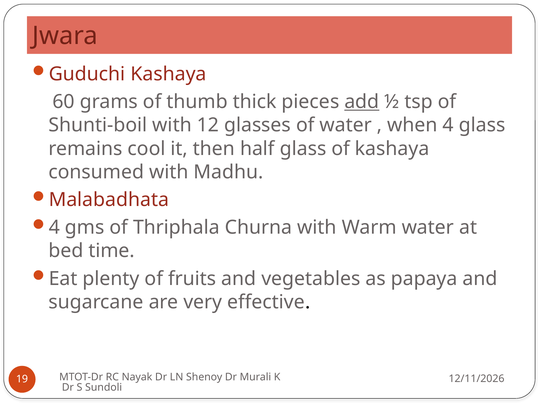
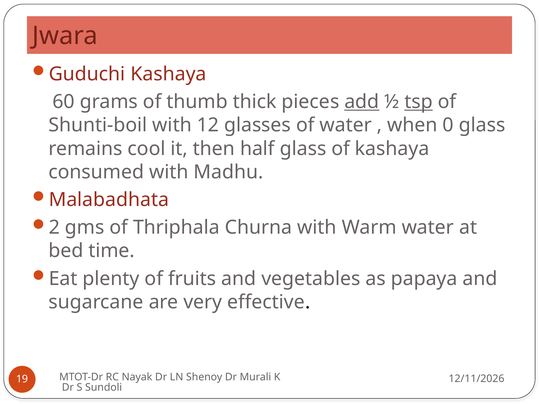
tsp underline: none -> present
when 4: 4 -> 0
4 at (54, 228): 4 -> 2
